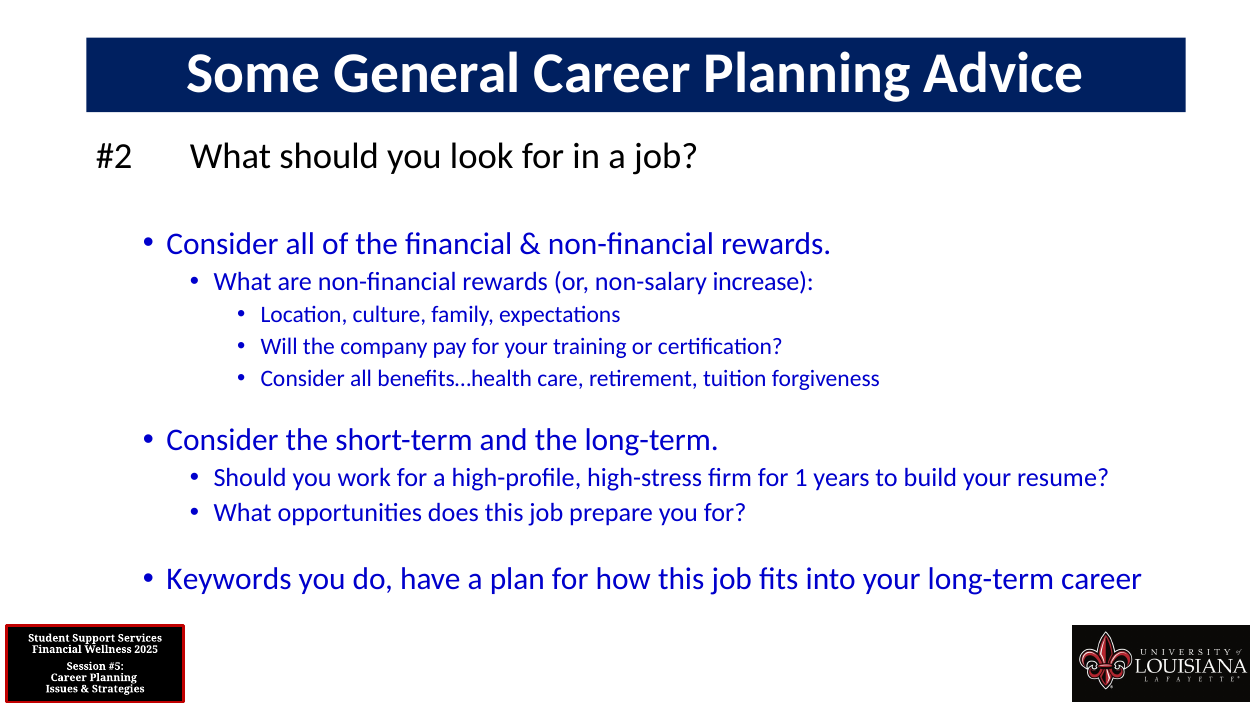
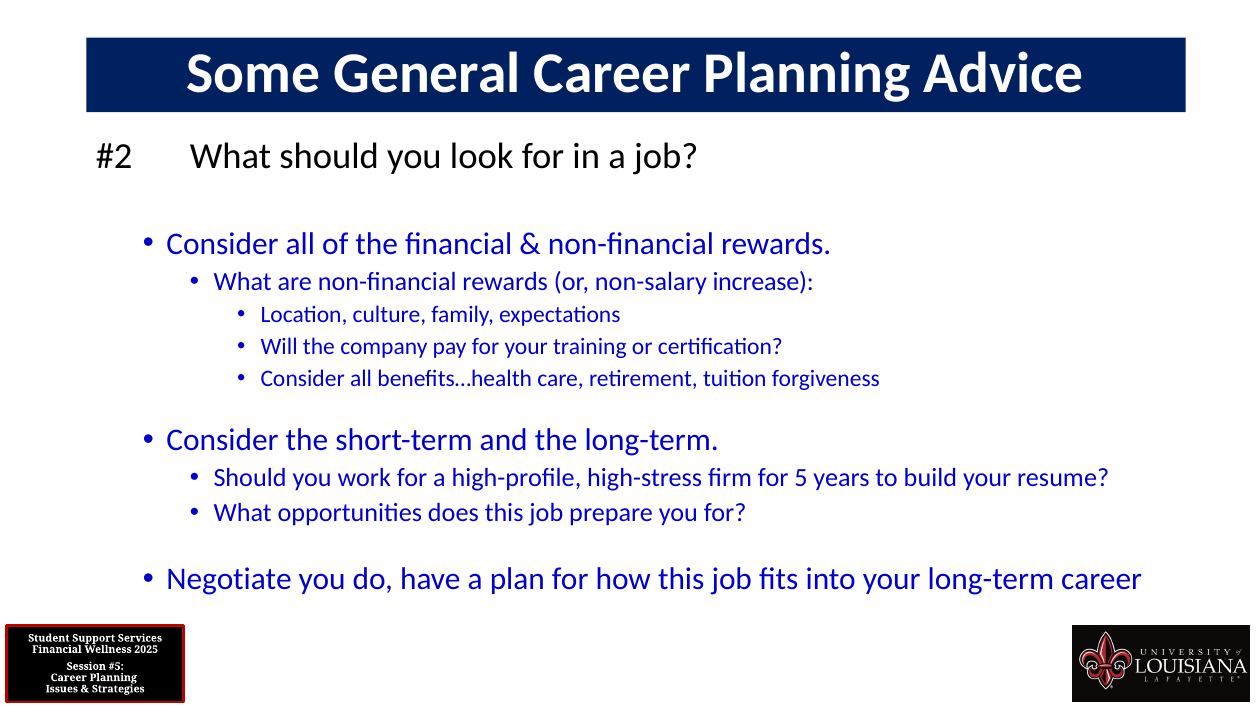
1: 1 -> 5
Keywords: Keywords -> Negotiate
